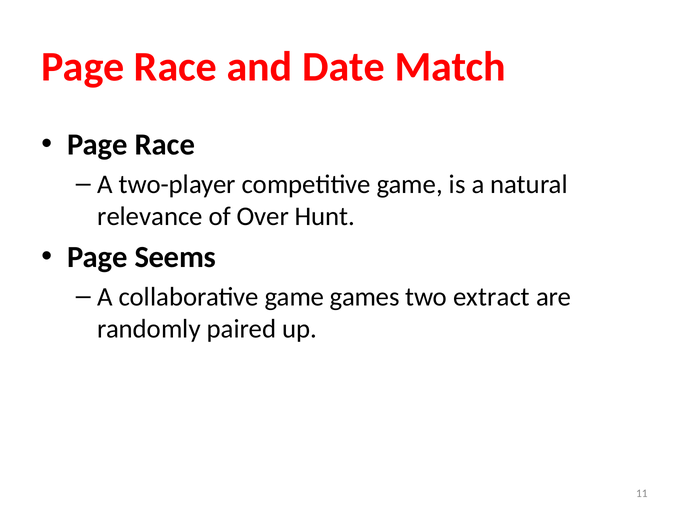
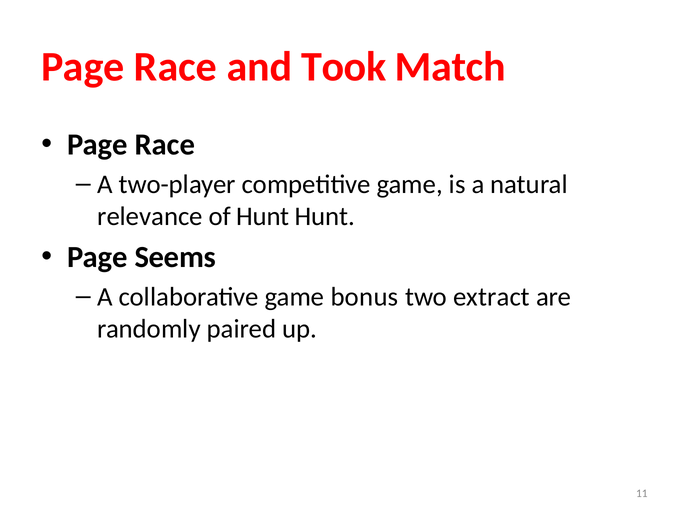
Date: Date -> Took
of Over: Over -> Hunt
games: games -> bonus
